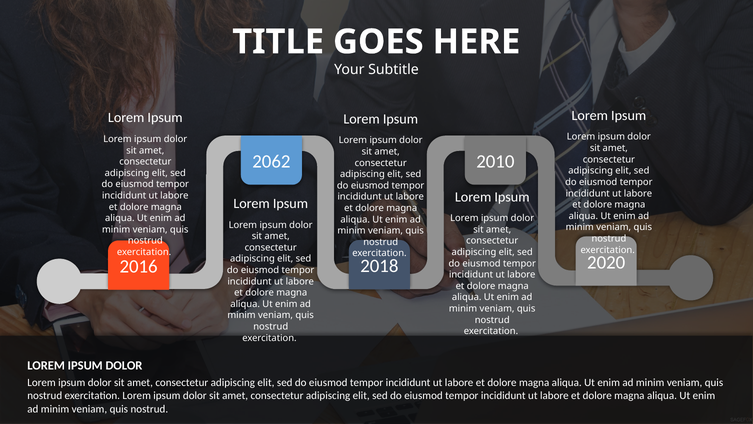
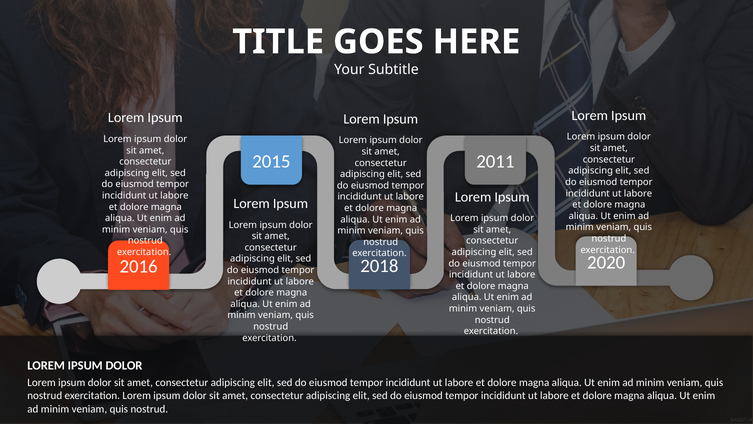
2062: 2062 -> 2015
2010: 2010 -> 2011
